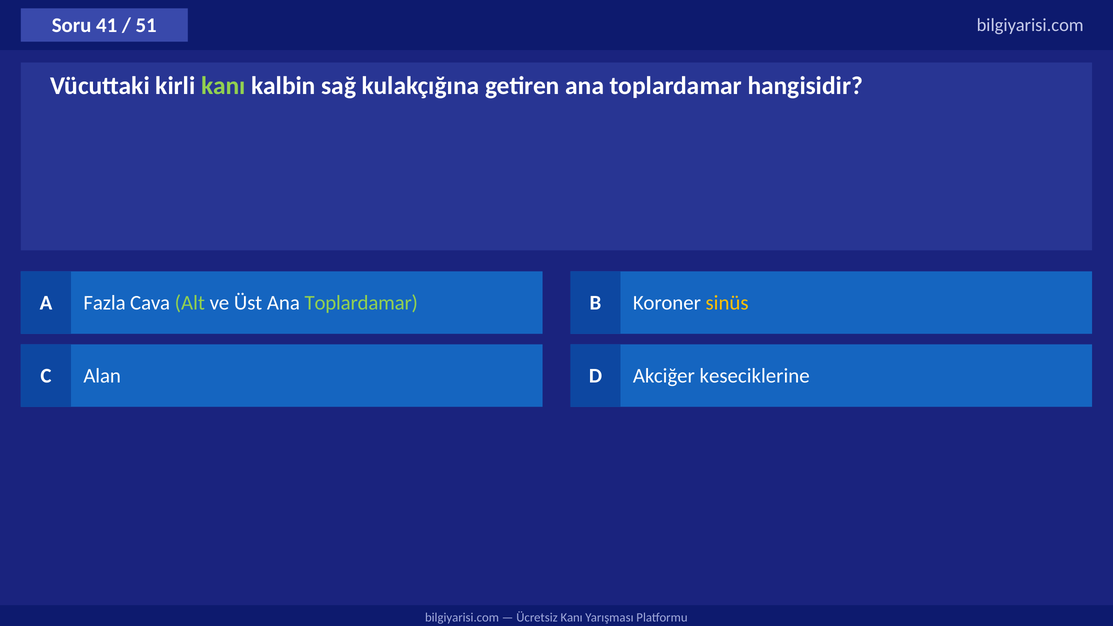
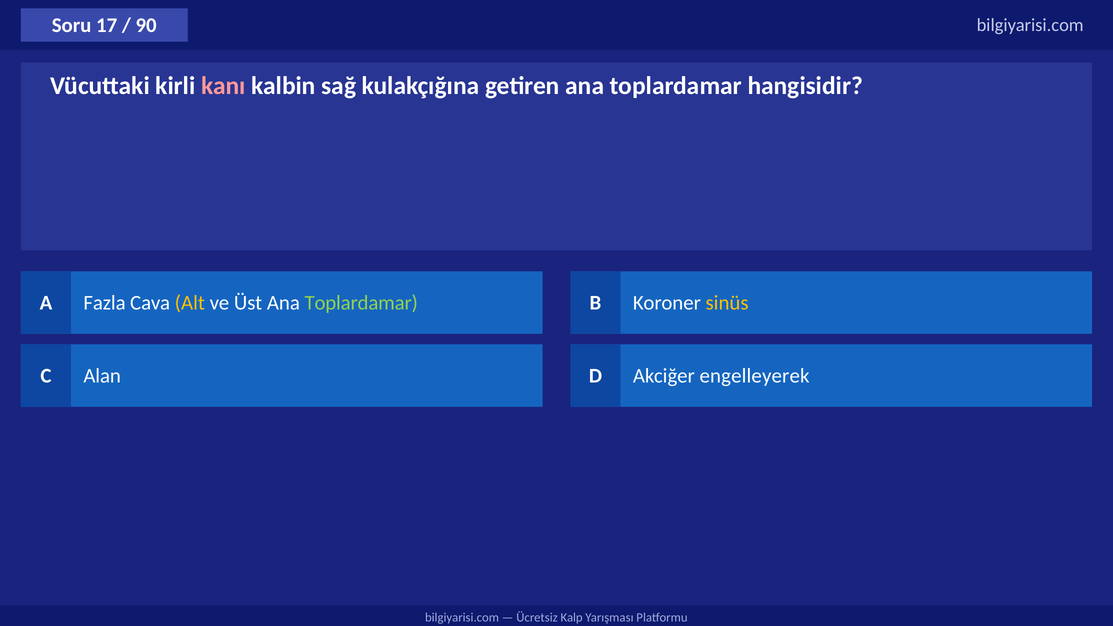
41: 41 -> 17
51: 51 -> 90
kanı at (223, 86) colour: light green -> pink
Alt colour: light green -> yellow
keseciklerine: keseciklerine -> engelleyerek
Ücretsiz Kanı: Kanı -> Kalp
